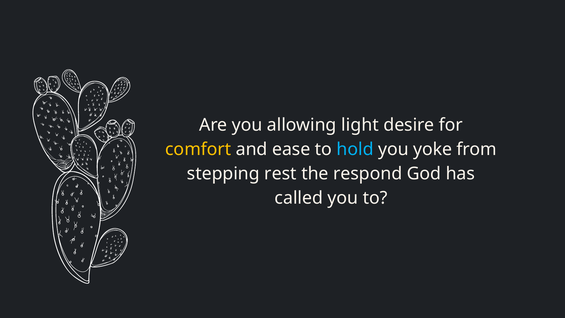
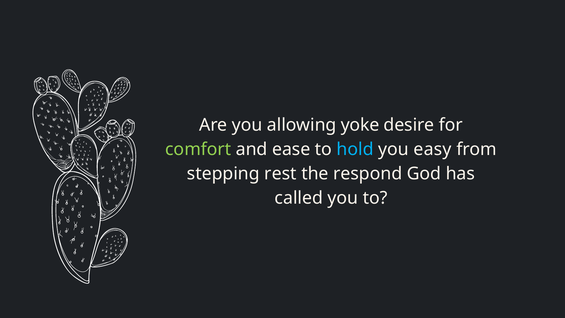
light: light -> yoke
comfort colour: yellow -> light green
yoke: yoke -> easy
